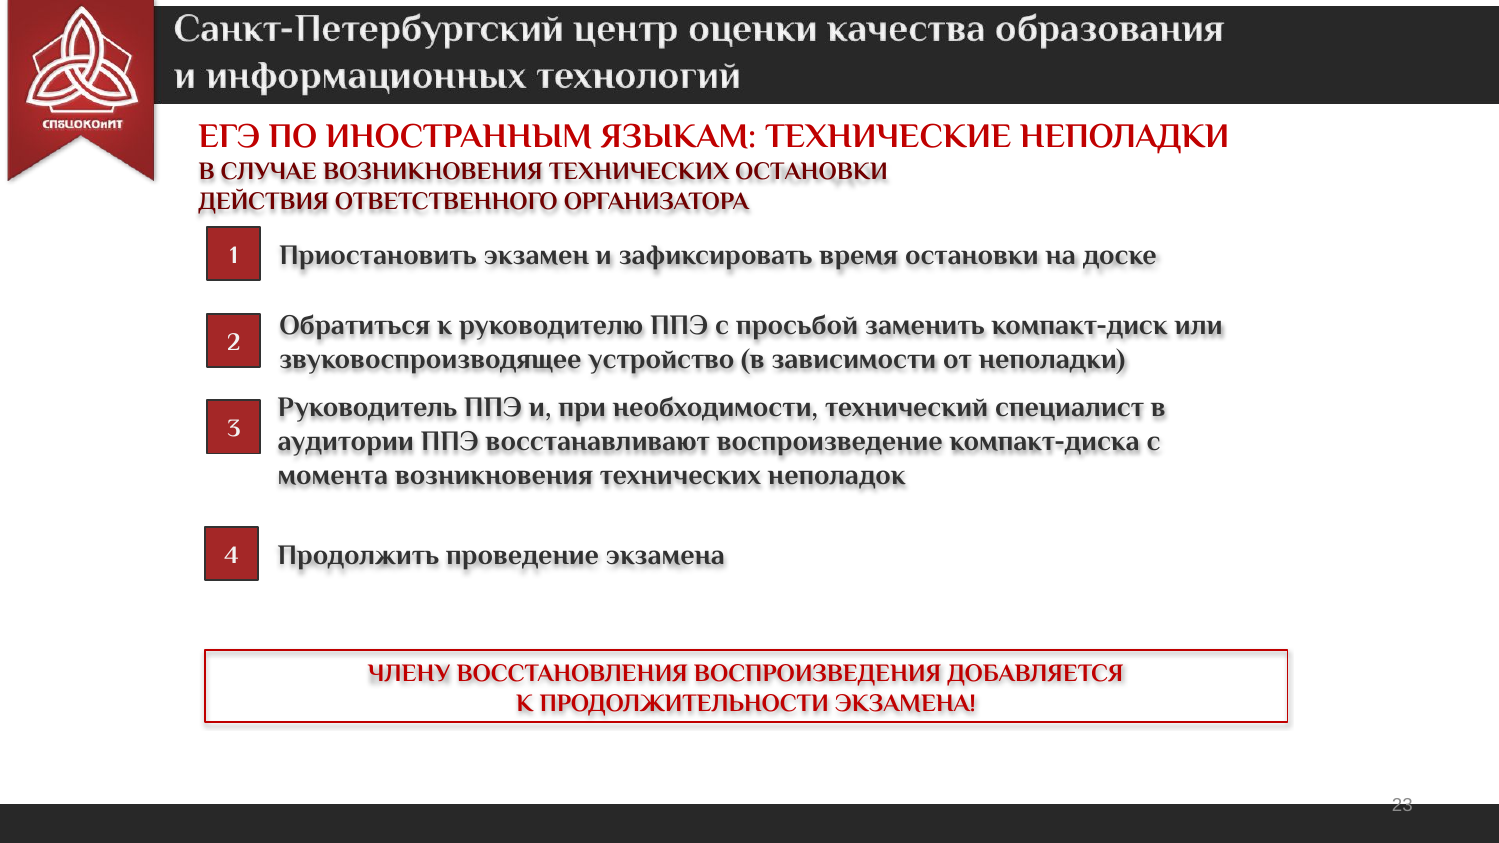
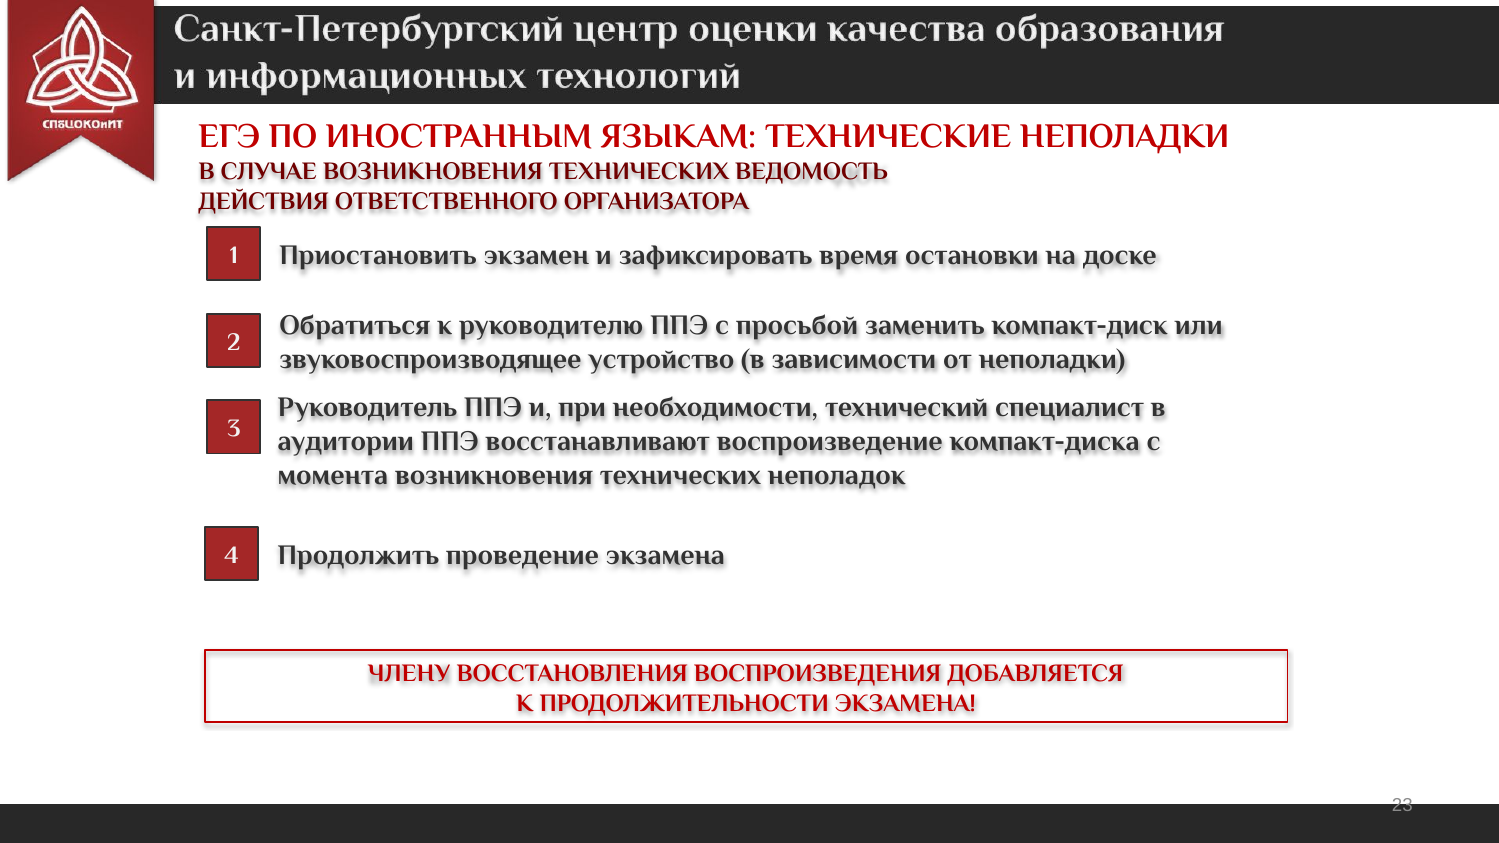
ТЕХНИЧЕСКИХ ОСТАНОВКИ: ОСТАНОВКИ -> ВЕДОМОСТЬ
